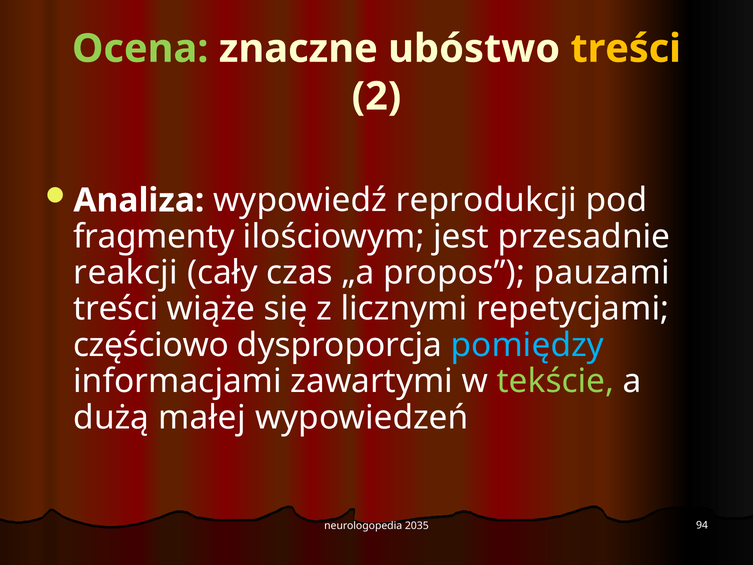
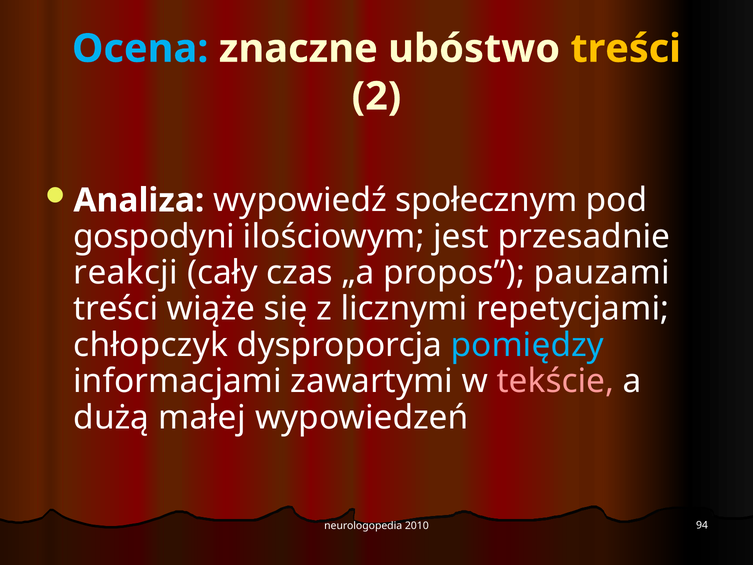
Ocena colour: light green -> light blue
reprodukcji: reprodukcji -> społecznym
fragmenty: fragmenty -> gospodyni
częściowo: częściowo -> chłopczyk
tekście colour: light green -> pink
2035: 2035 -> 2010
